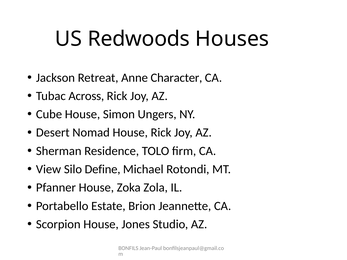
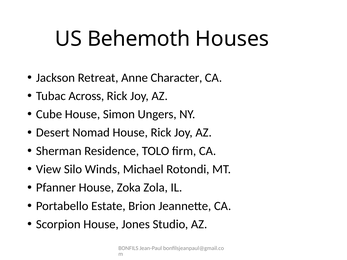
Redwoods: Redwoods -> Behemoth
Define: Define -> Winds
